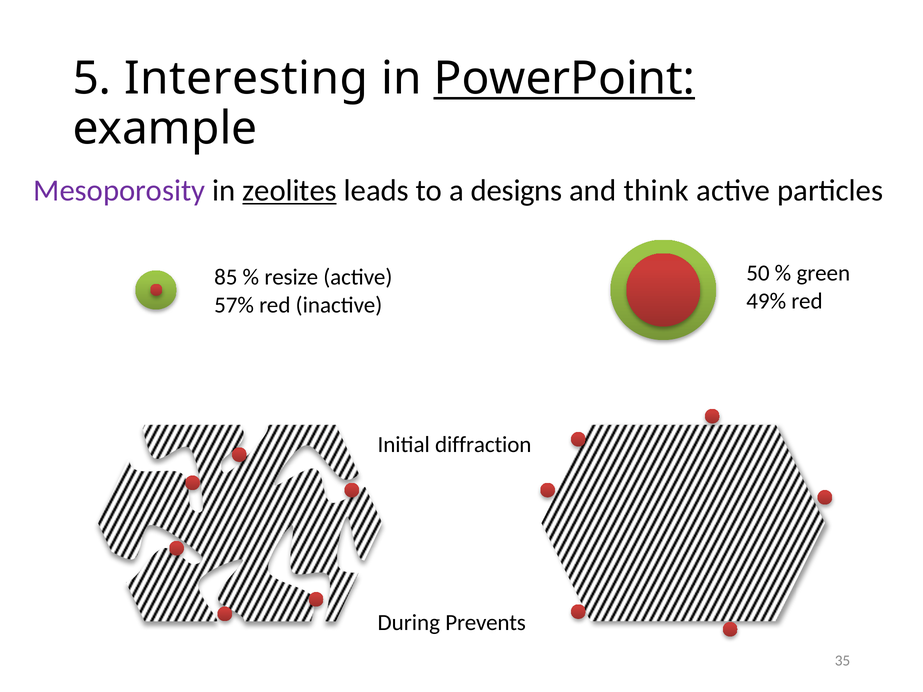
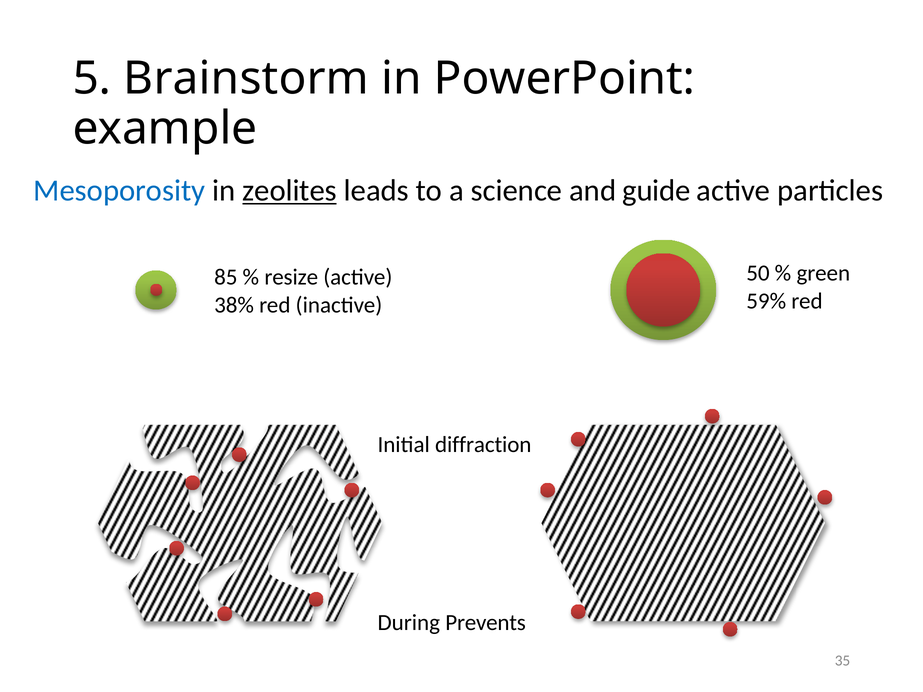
Interesting: Interesting -> Brainstorm
PowerPoint underline: present -> none
Mesoporosity colour: purple -> blue
designs: designs -> science
think: think -> guide
49%: 49% -> 59%
57%: 57% -> 38%
